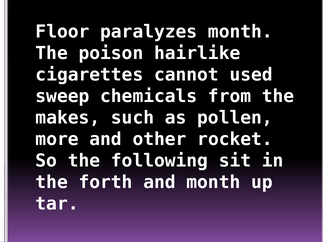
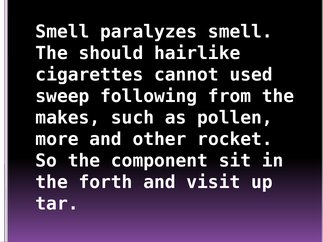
Floor at (62, 32): Floor -> Smell
paralyzes month: month -> smell
poison: poison -> should
chemicals: chemicals -> following
following: following -> component
and month: month -> visit
